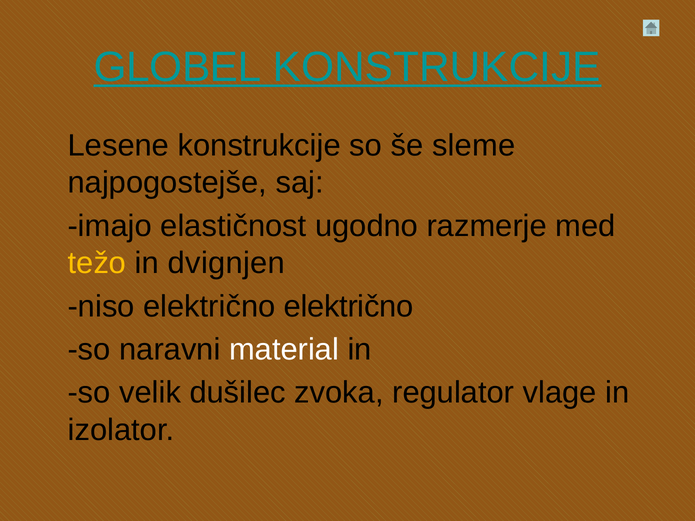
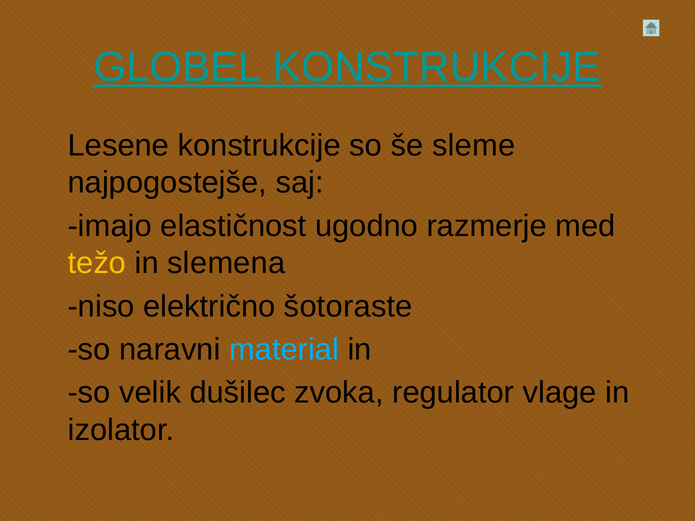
dvignjen: dvignjen -> slemena
električno električno: električno -> šotoraste
material colour: white -> light blue
